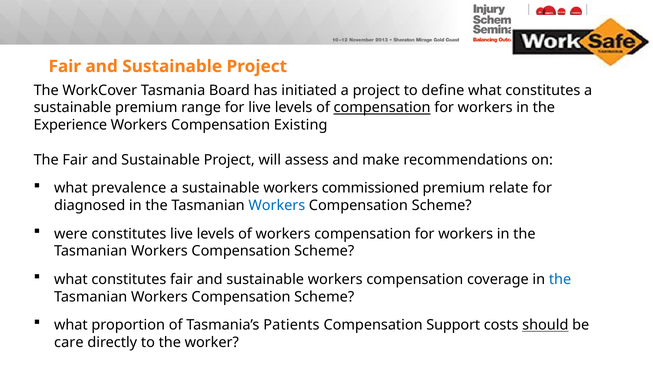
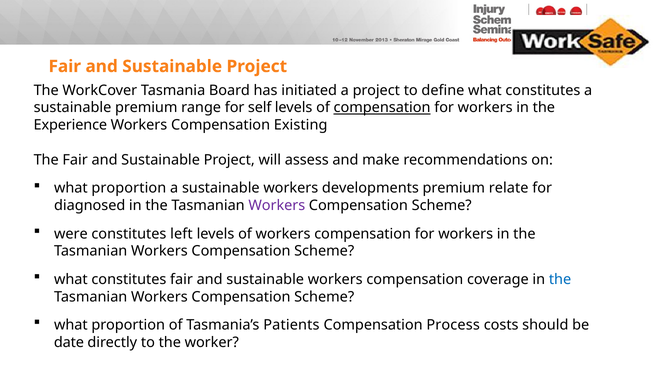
for live: live -> self
prevalence at (129, 188): prevalence -> proportion
commissioned: commissioned -> developments
Workers at (277, 206) colour: blue -> purple
constitutes live: live -> left
Support: Support -> Process
should underline: present -> none
care: care -> date
